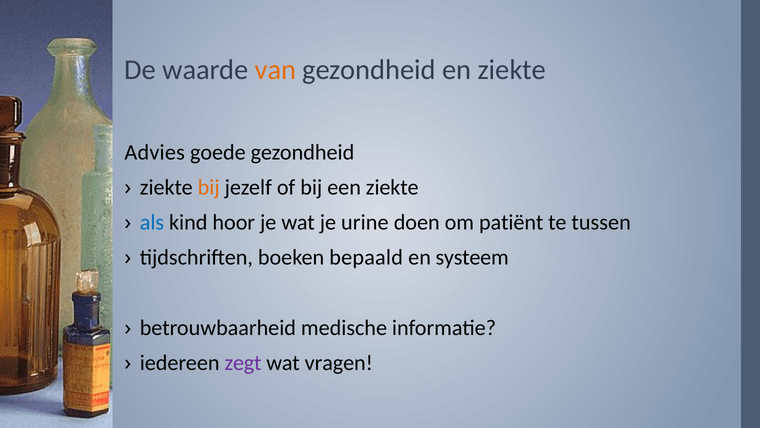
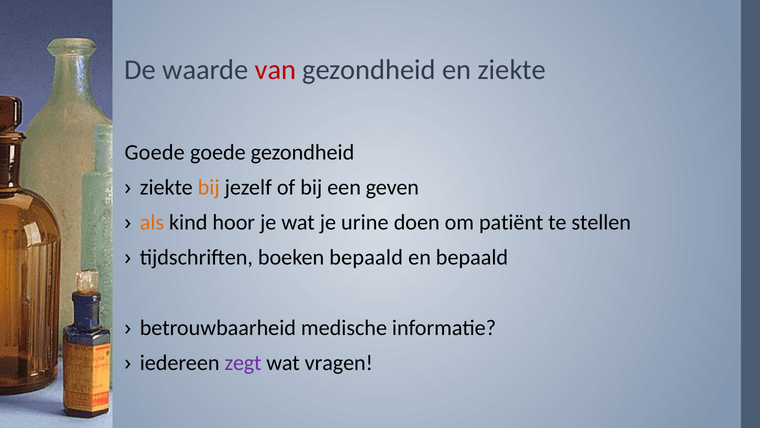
van colour: orange -> red
Advies at (155, 152): Advies -> Goede
een ziekte: ziekte -> geven
als colour: blue -> orange
tussen: tussen -> stellen
en systeem: systeem -> bepaald
